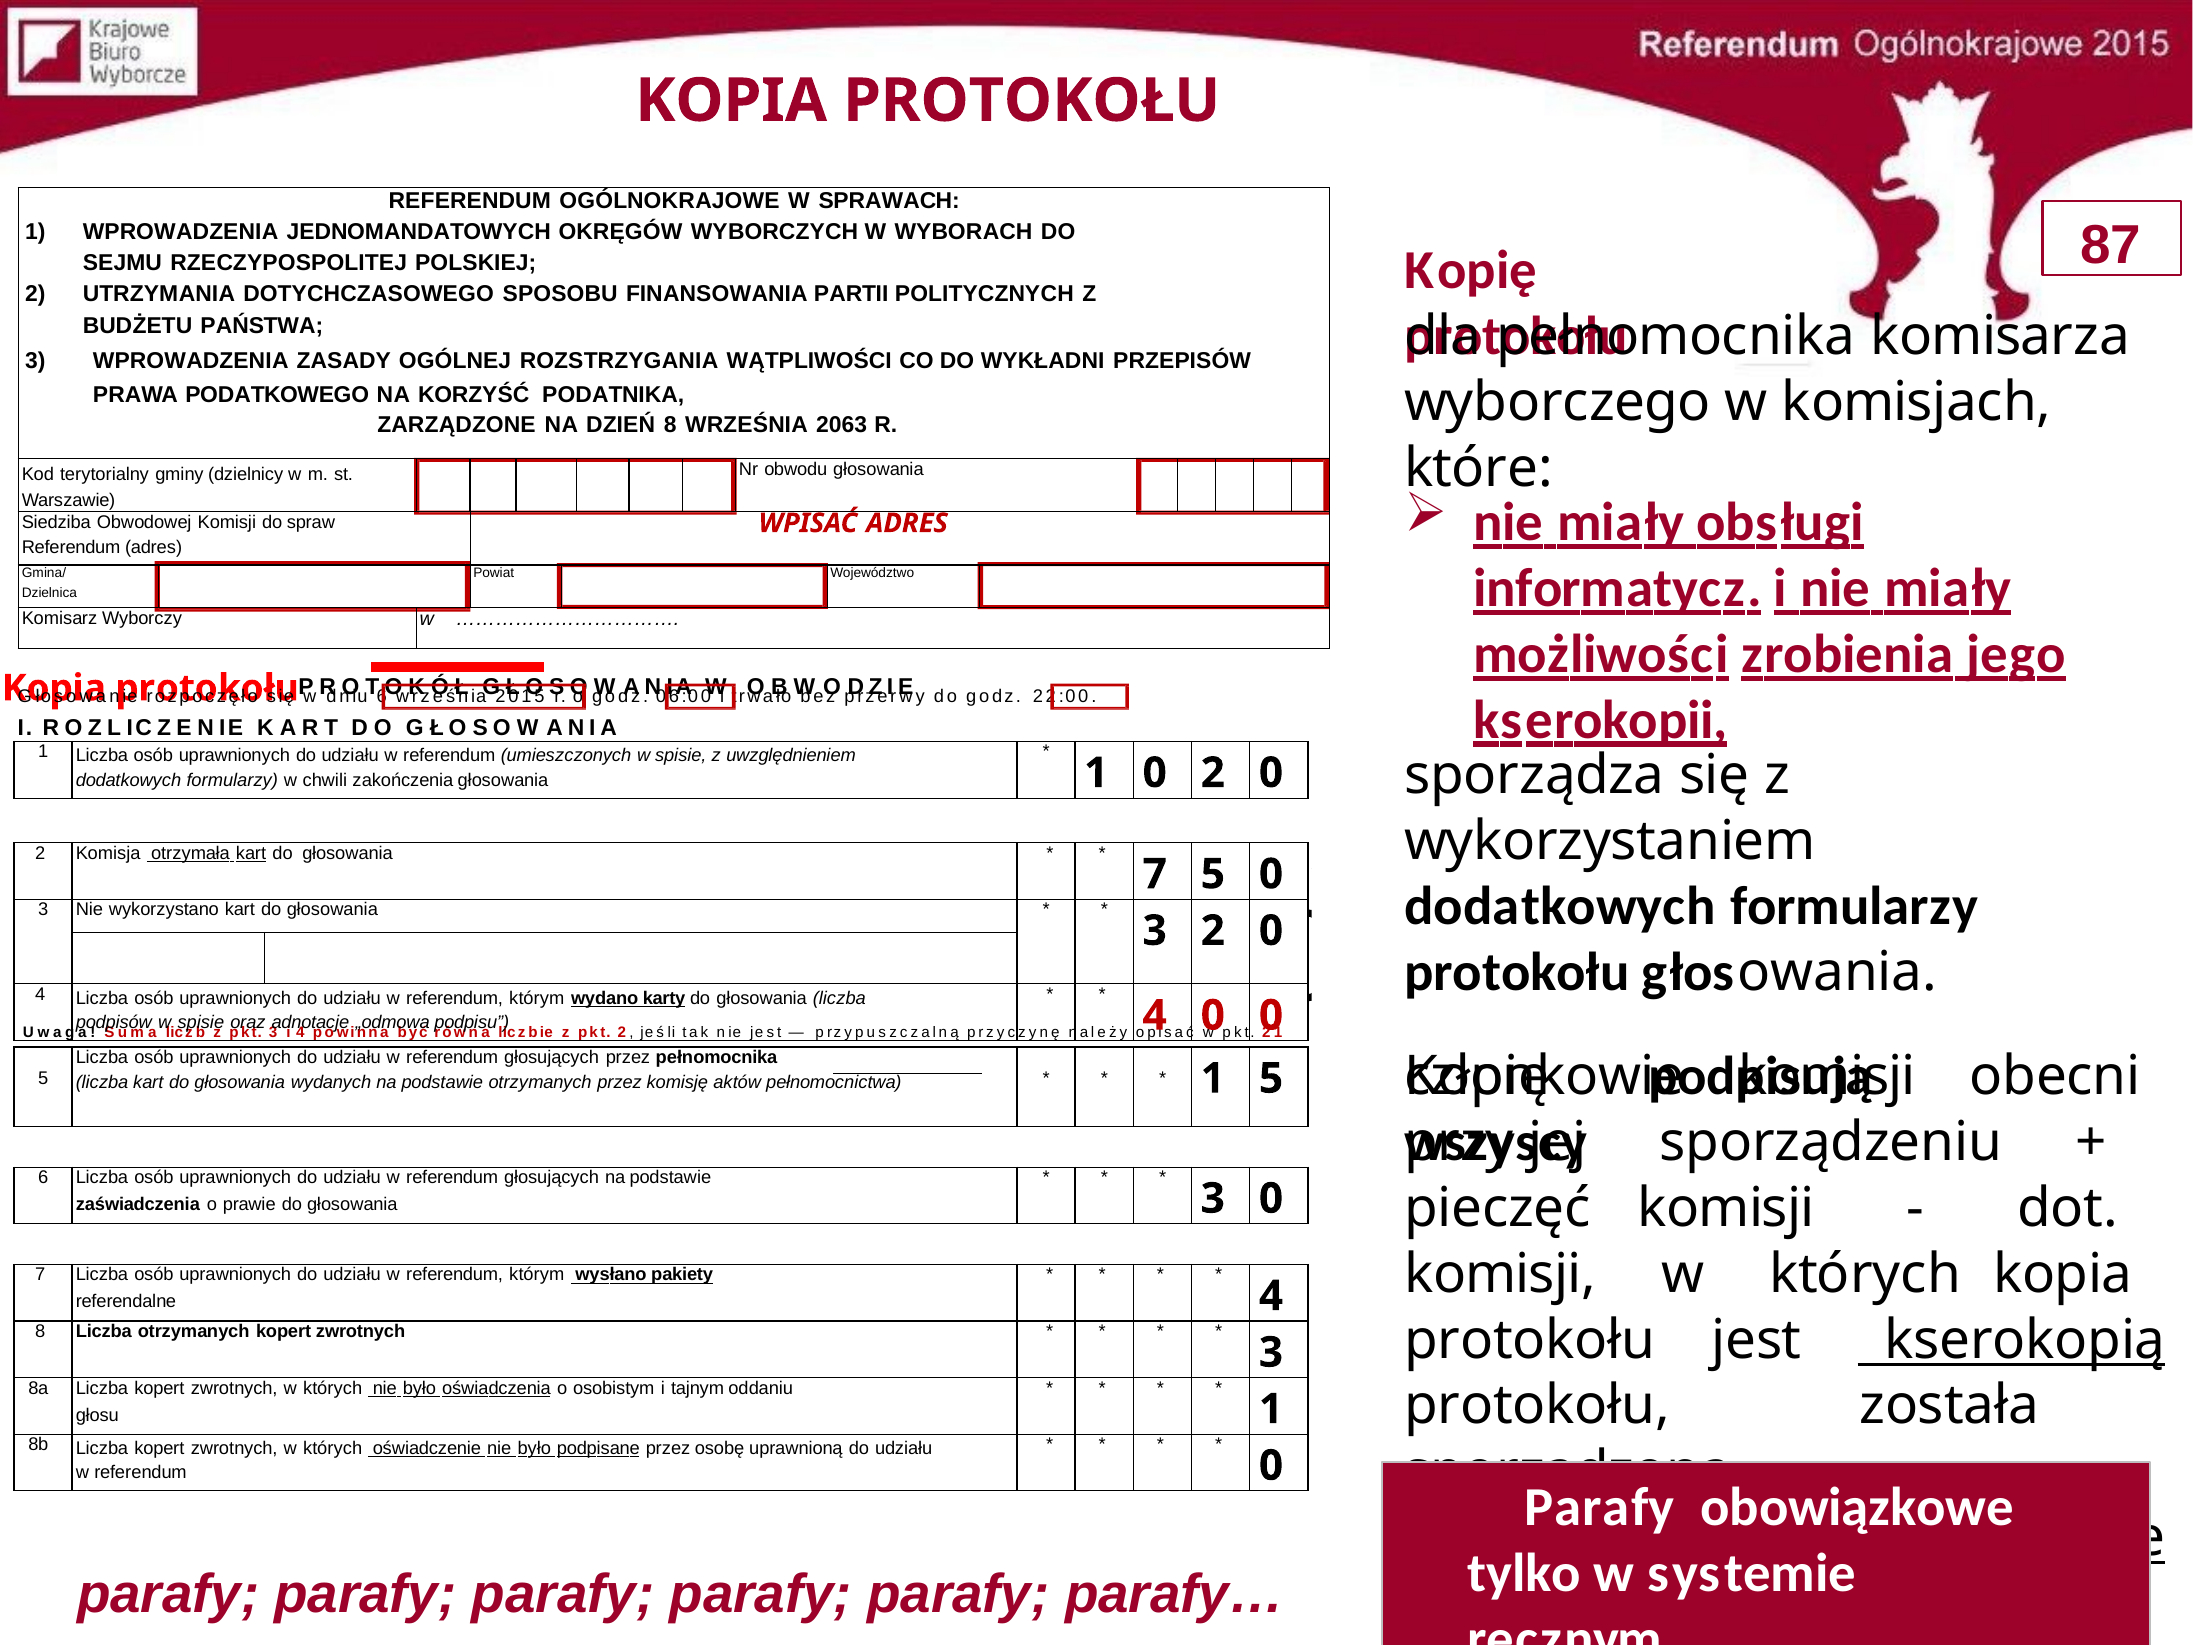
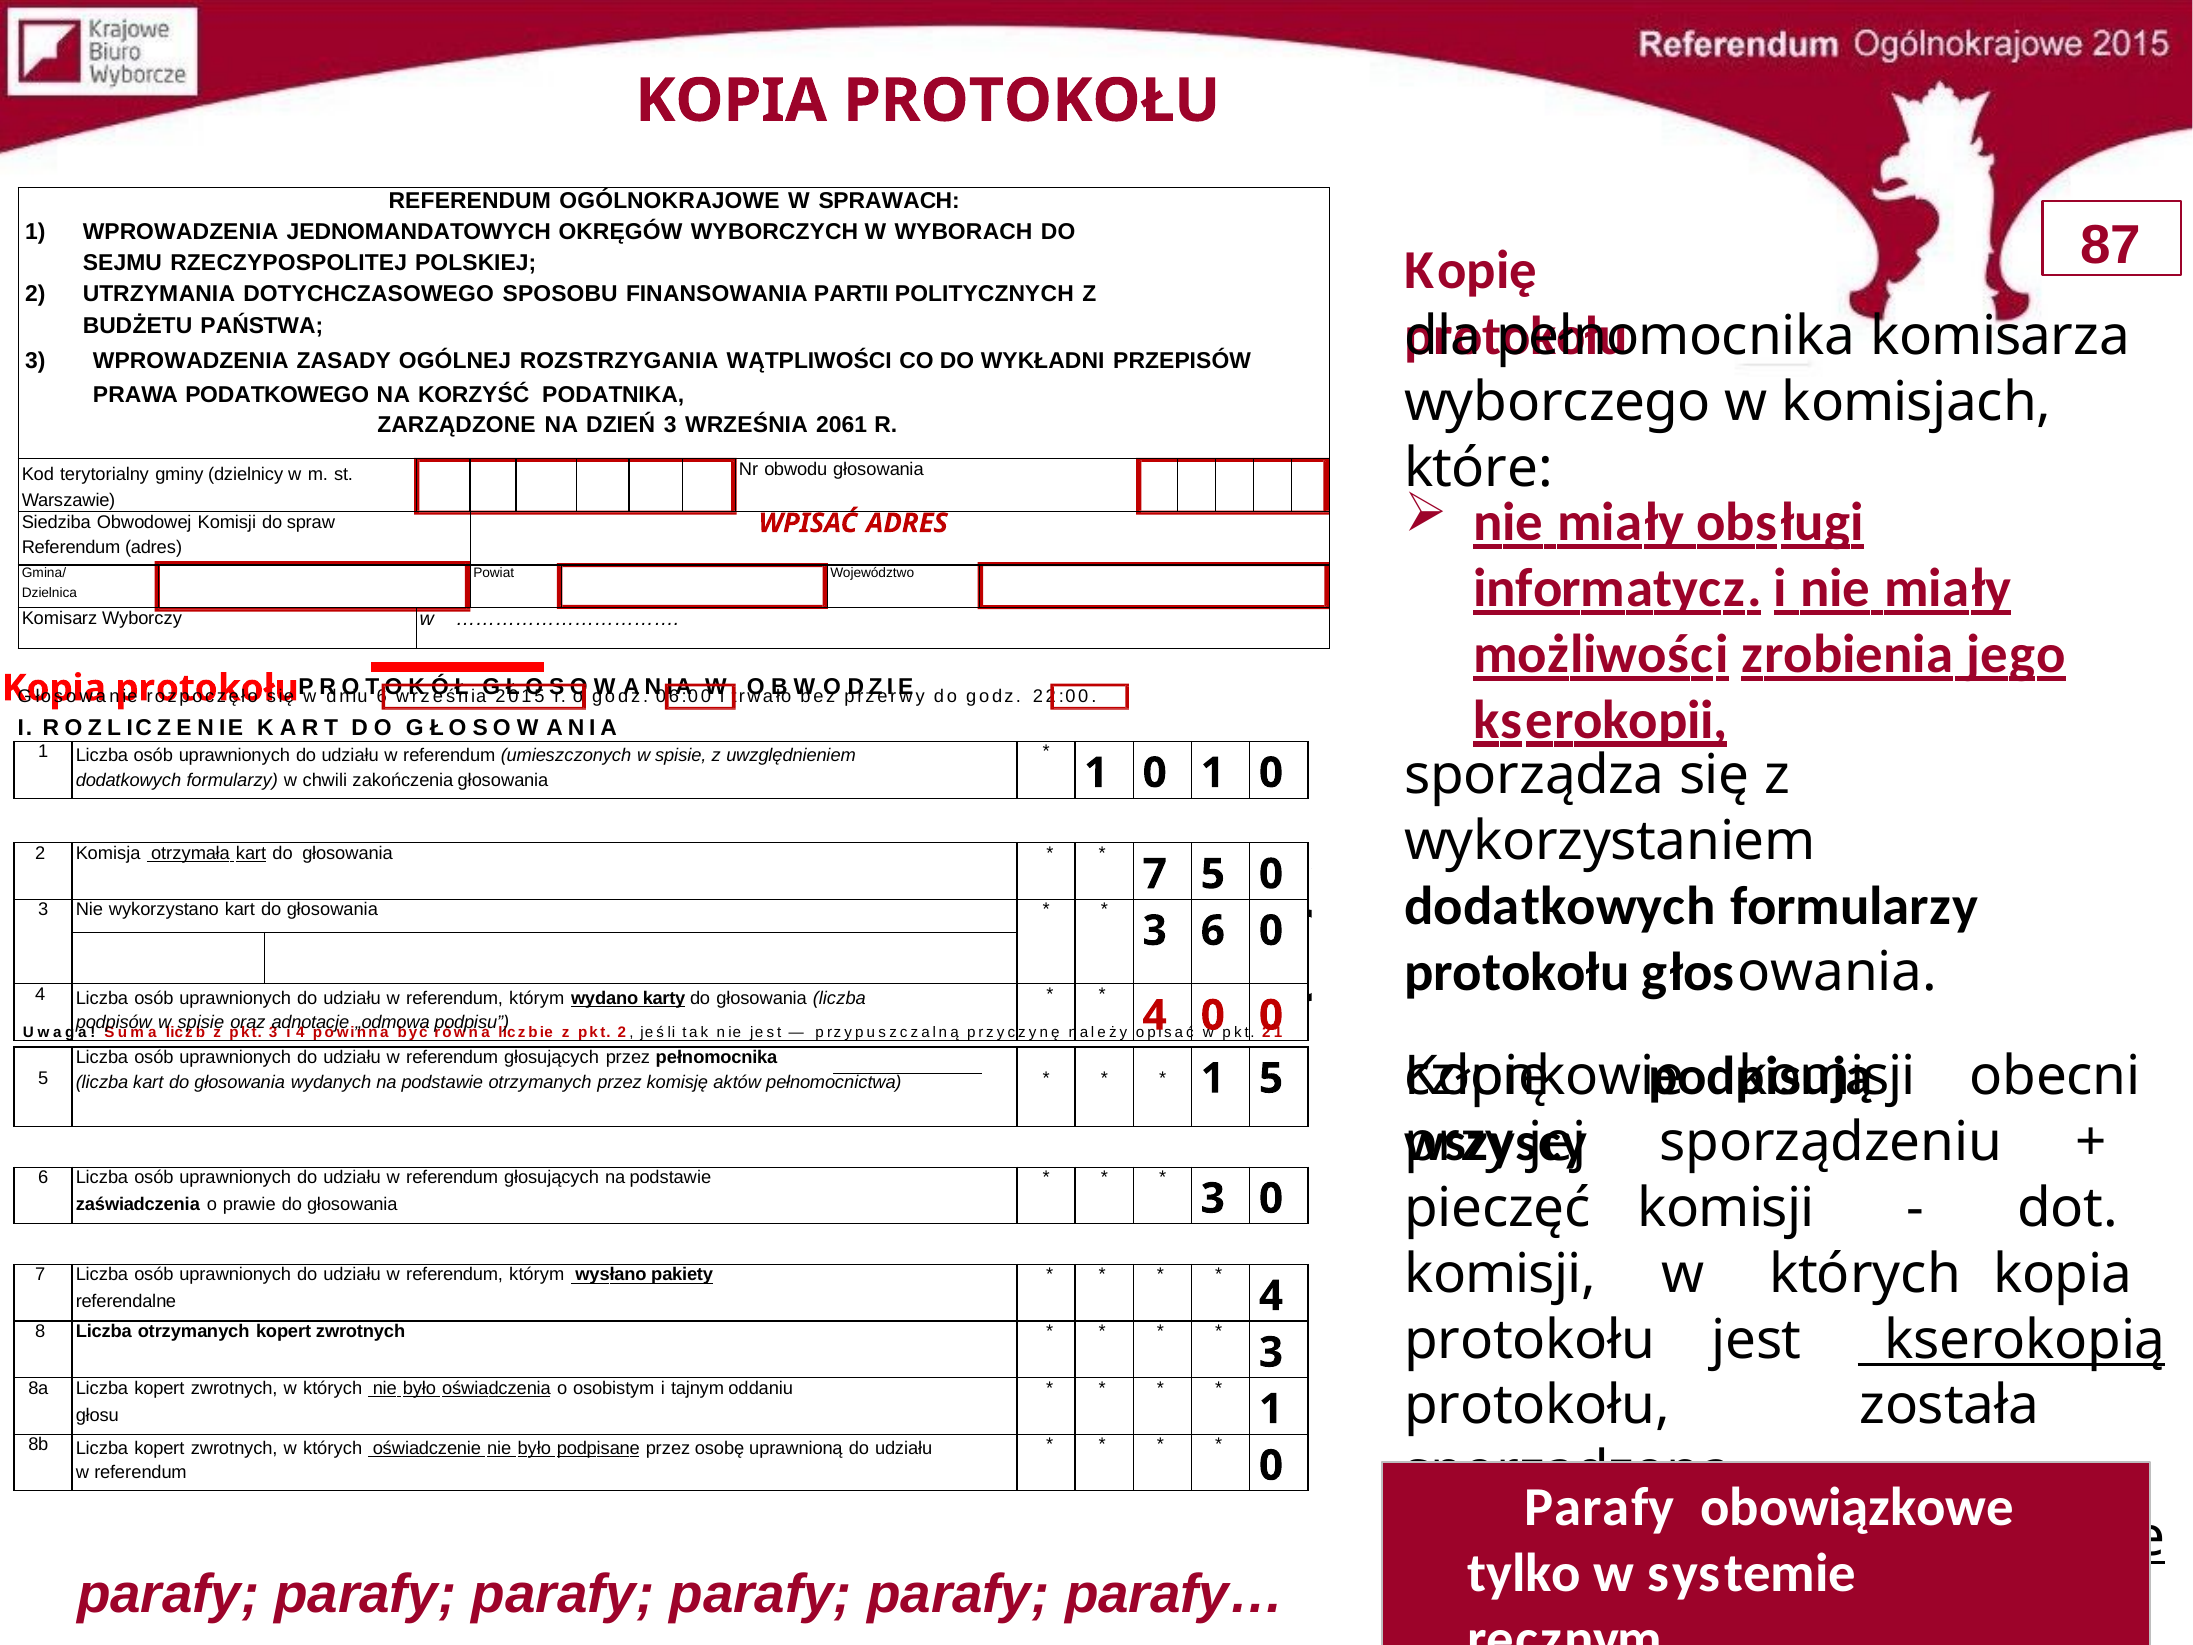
DZIEŃ 8: 8 -> 3
2063: 2063 -> 2061
1 0 2: 2 -> 1
3 2: 2 -> 6
